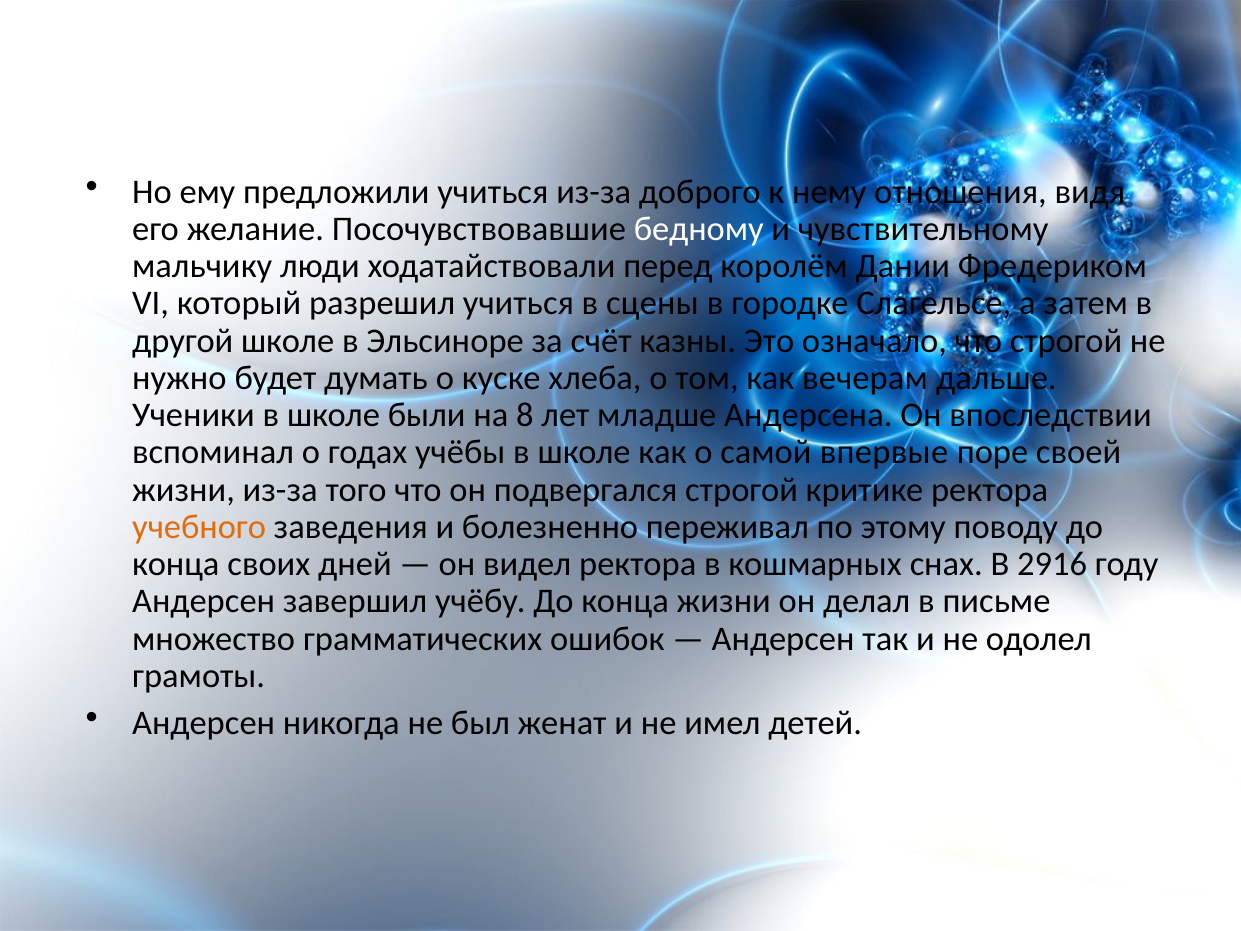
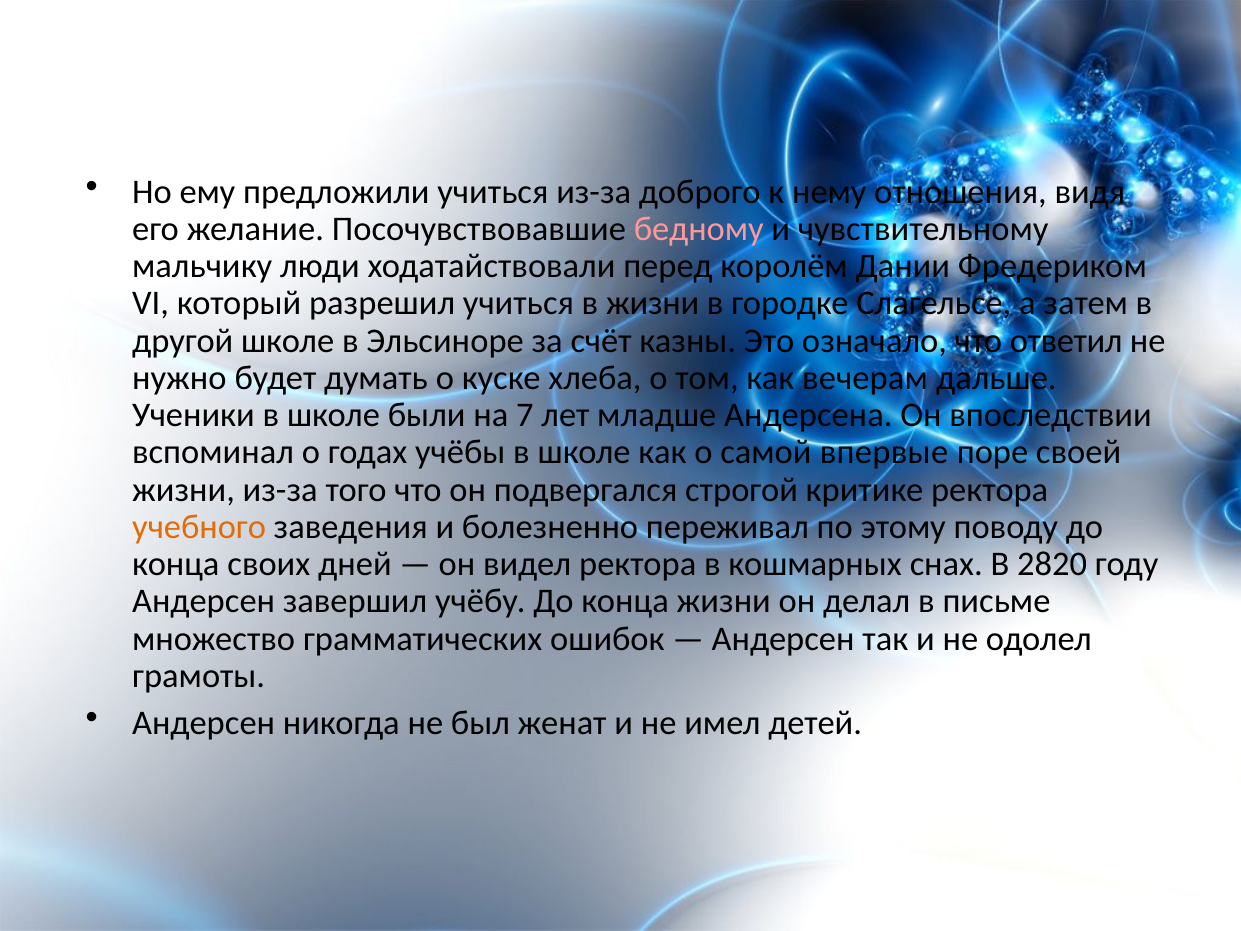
бедному colour: white -> pink
в сцены: сцены -> жизни
что строгой: строгой -> ответил
8: 8 -> 7
2916: 2916 -> 2820
